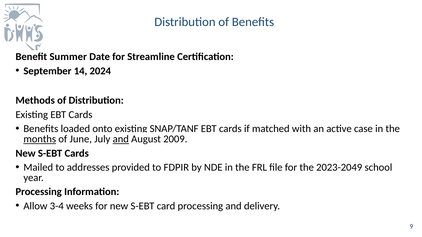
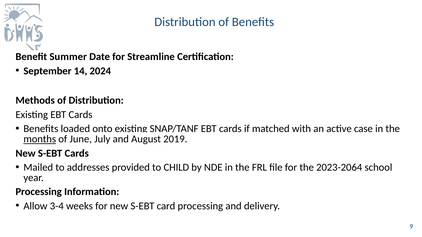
and at (121, 139) underline: present -> none
2009: 2009 -> 2019
FDPIR: FDPIR -> CHILD
2023-2049: 2023-2049 -> 2023-2064
